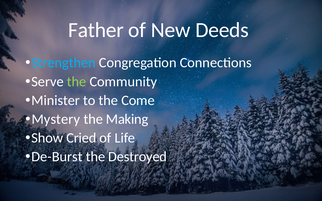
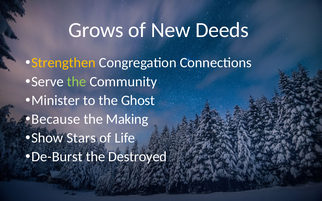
Father: Father -> Grows
Strengthen colour: light blue -> yellow
Come: Come -> Ghost
Mystery: Mystery -> Because
Cried: Cried -> Stars
